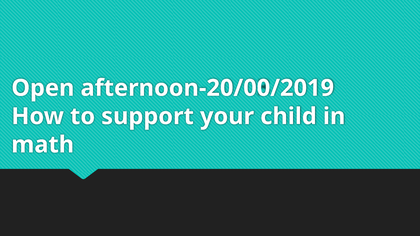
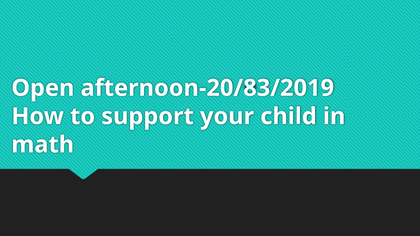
afternoon-20/00/2019: afternoon-20/00/2019 -> afternoon-20/83/2019
